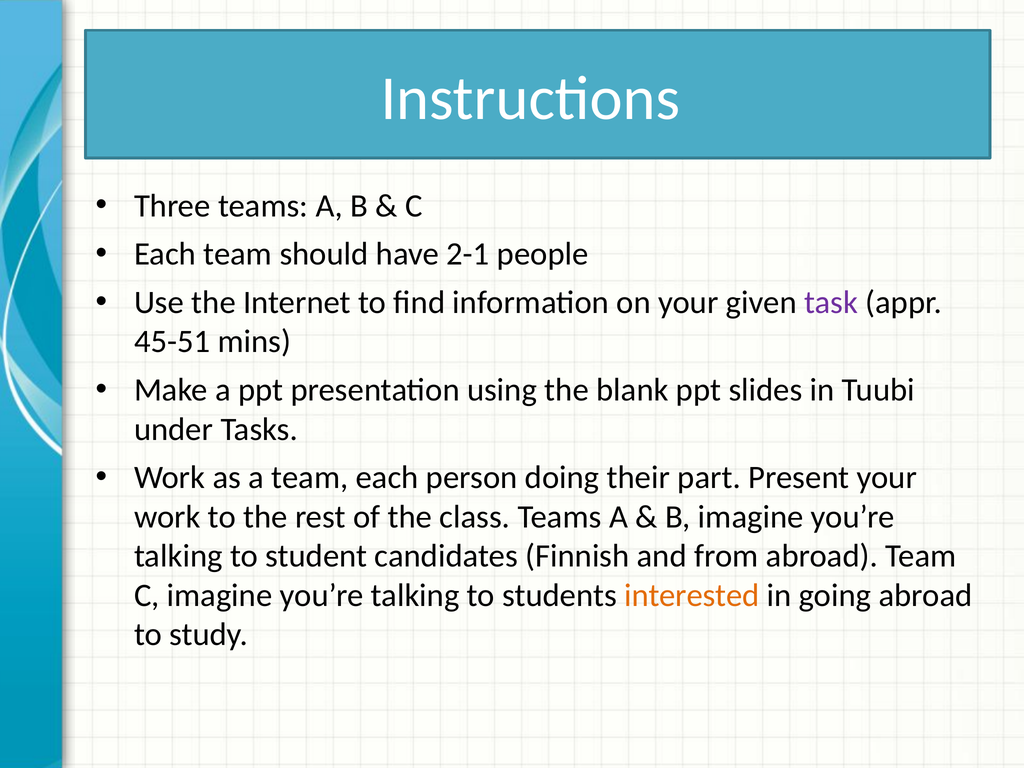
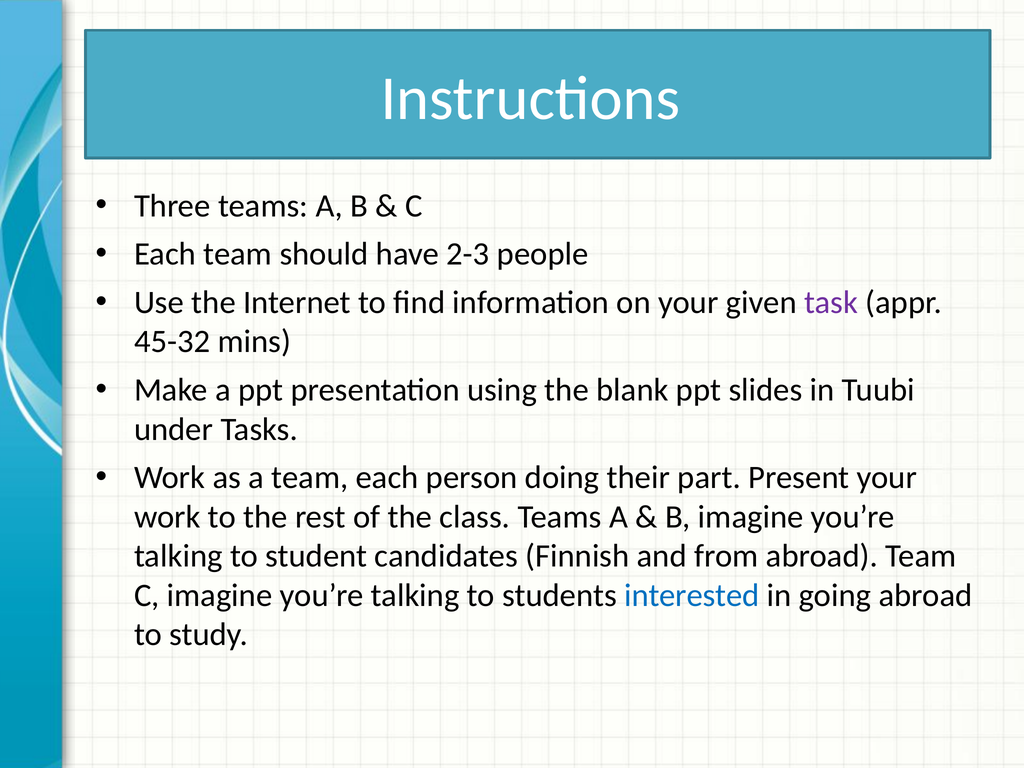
2-1: 2-1 -> 2-3
45-51: 45-51 -> 45-32
interested colour: orange -> blue
